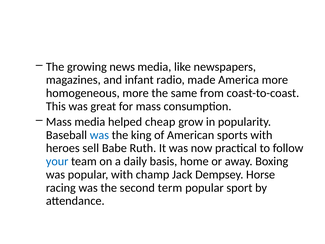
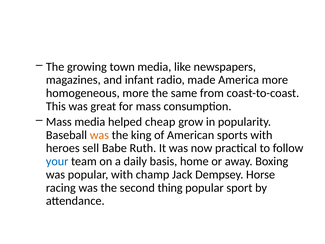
news: news -> town
was at (99, 135) colour: blue -> orange
term: term -> thing
